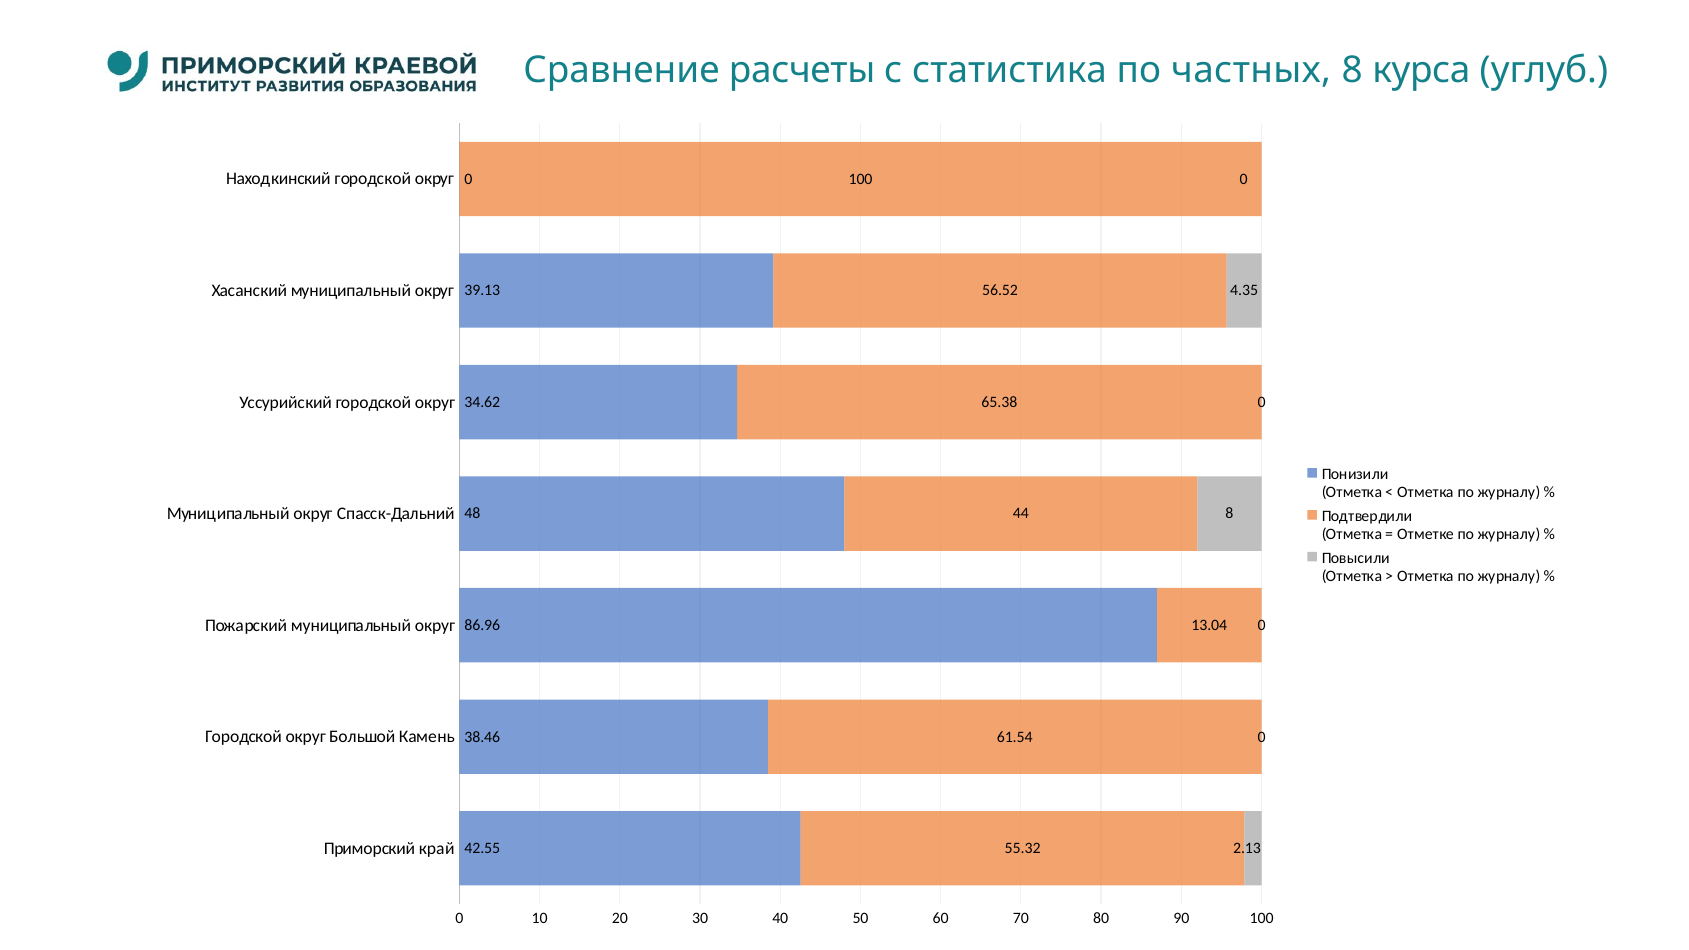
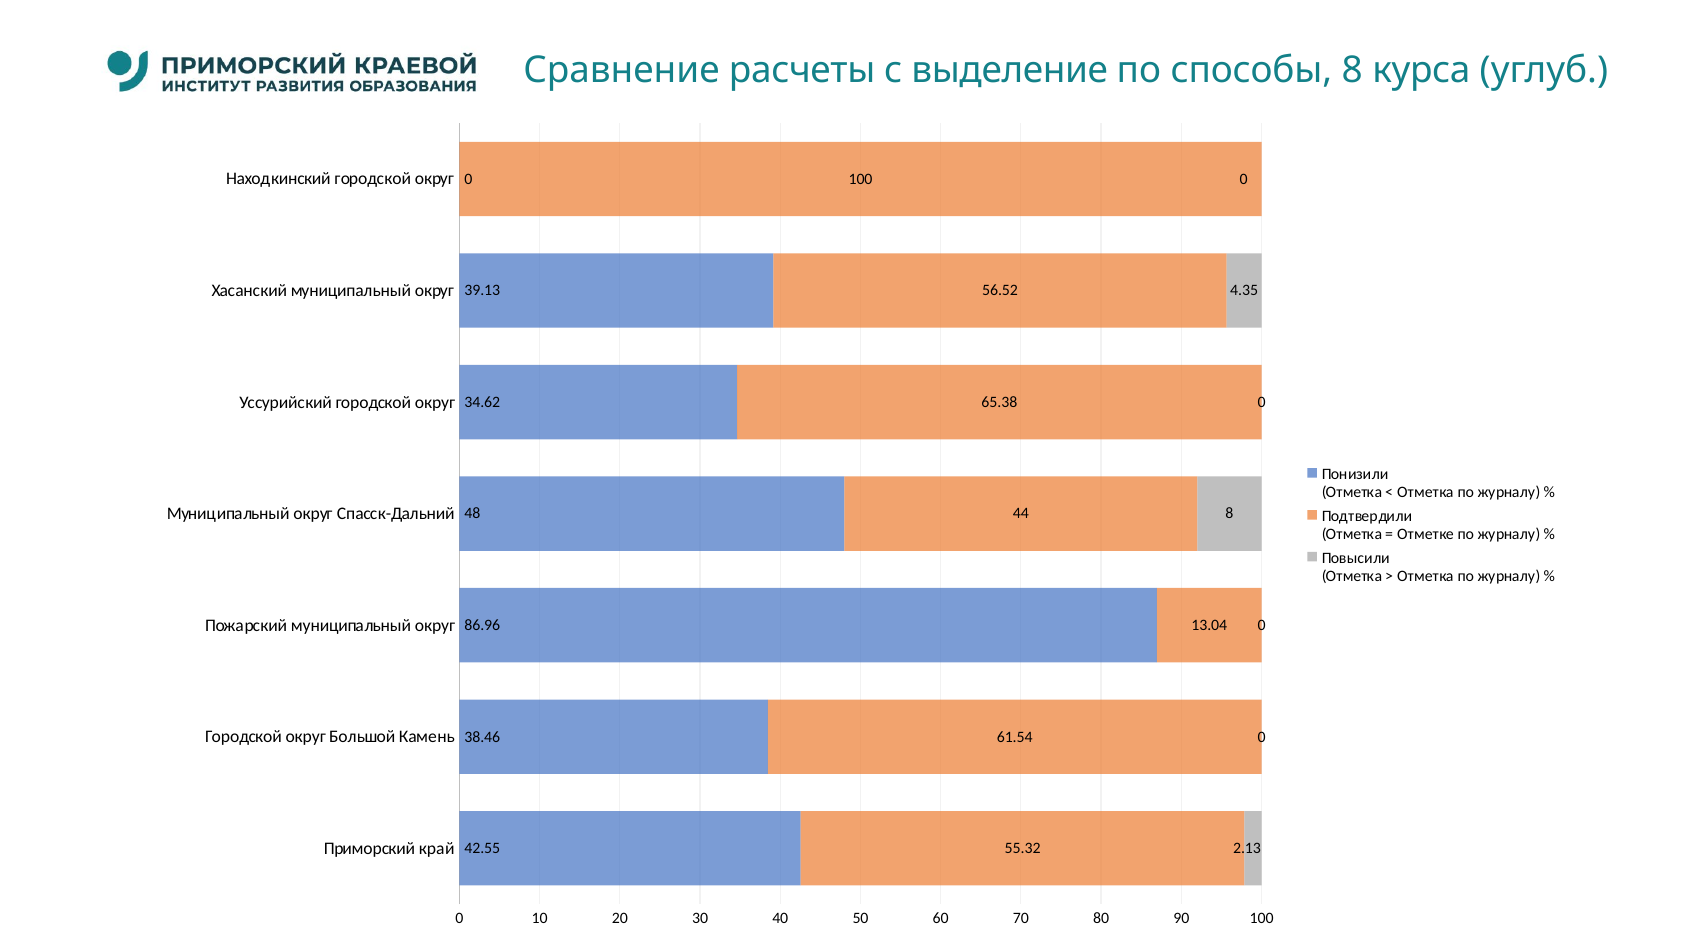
статистика: статистика -> выделение
частных: частных -> способы
